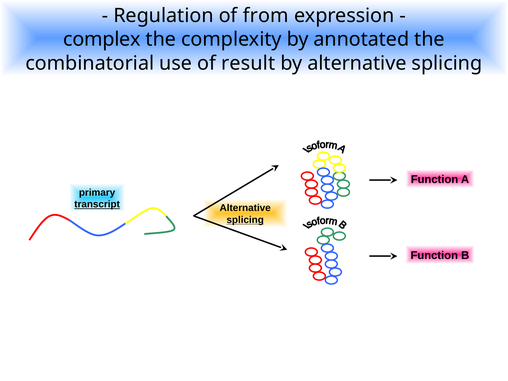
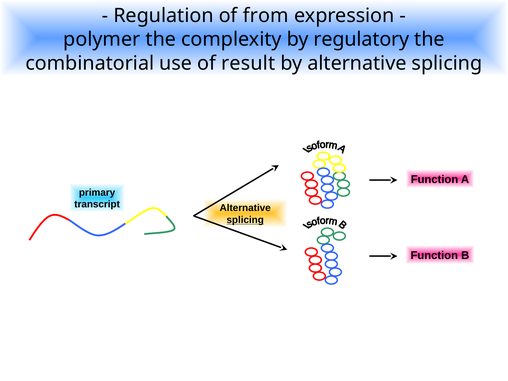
complex: complex -> polymer
annotated: annotated -> regulatory
transcript underline: present -> none
